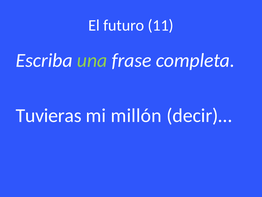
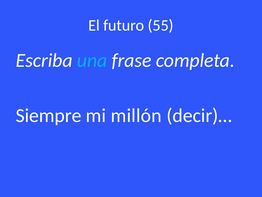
11: 11 -> 55
una colour: light green -> light blue
Tuvieras: Tuvieras -> Siempre
